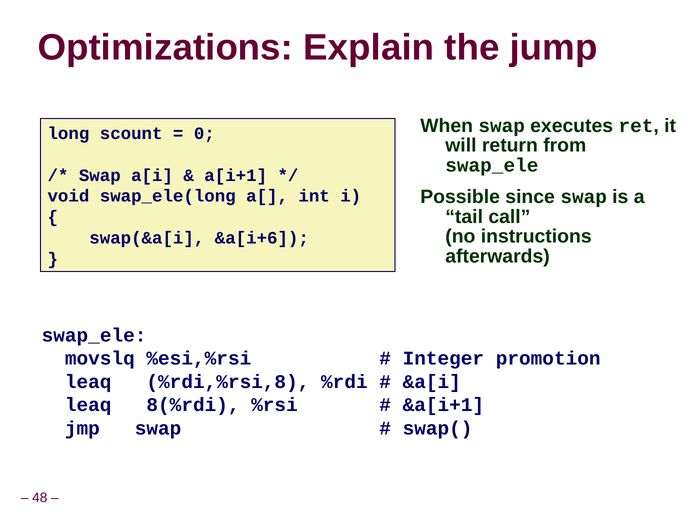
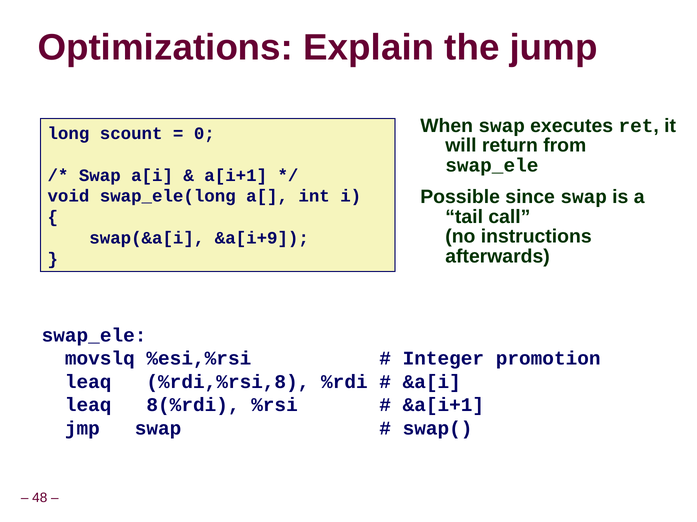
&a[i+6: &a[i+6 -> &a[i+9
